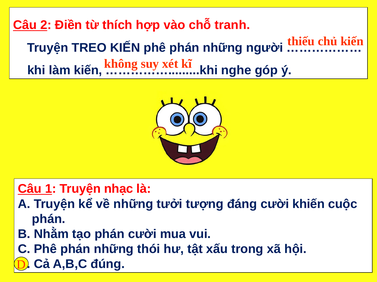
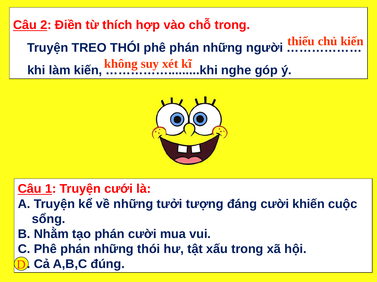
chỗ tranh: tranh -> trong
TREO KIẾN: KIẾN -> THÓI
nhạc: nhạc -> cưới
phán at (49, 219): phán -> sổng
